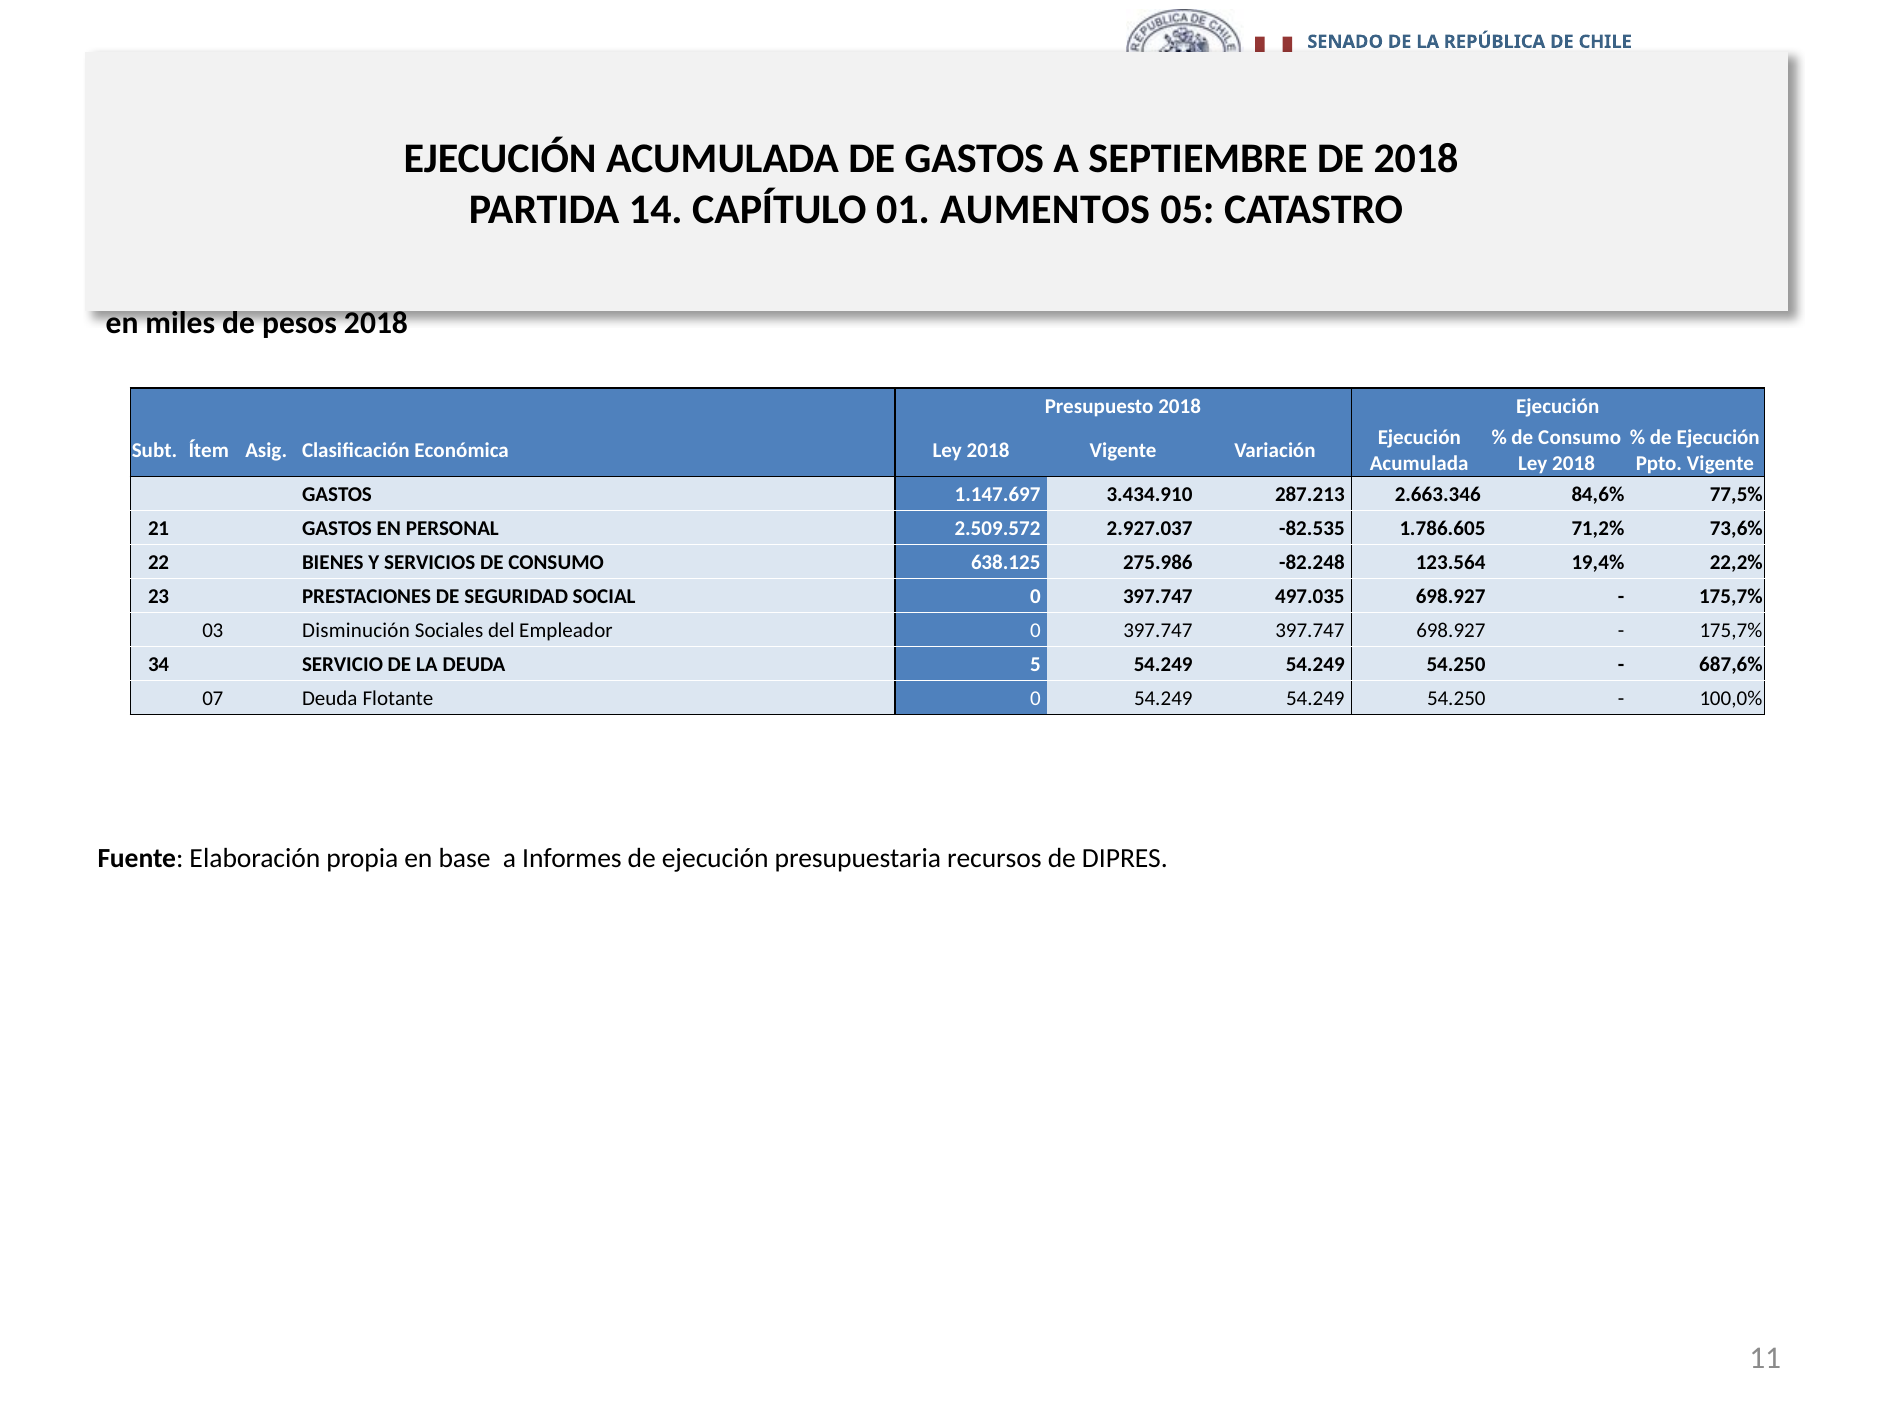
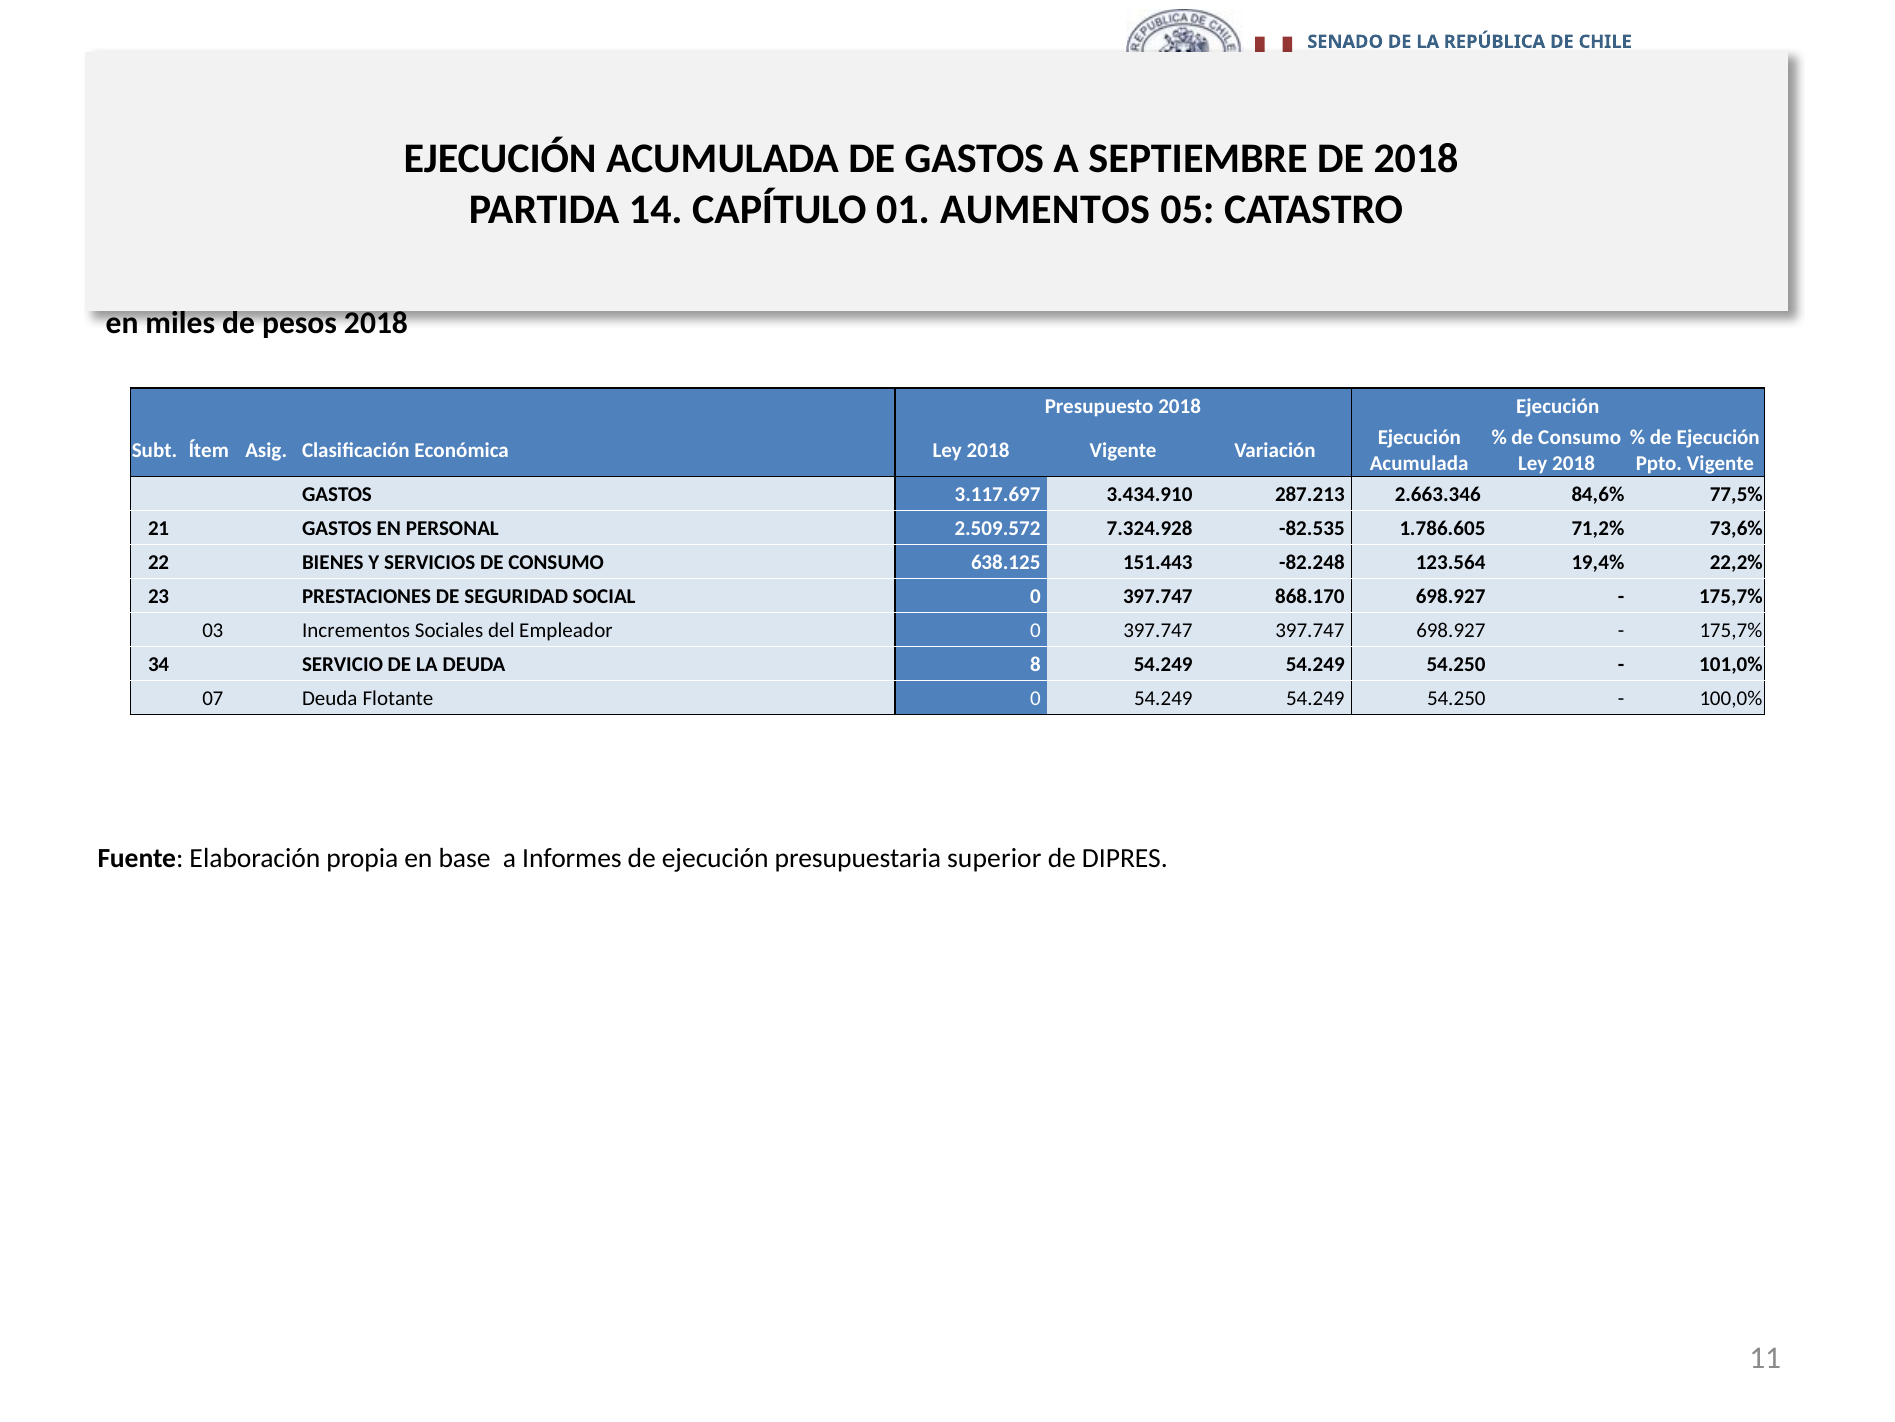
1.147.697: 1.147.697 -> 3.117.697
2.927.037: 2.927.037 -> 7.324.928
275.986: 275.986 -> 151.443
497.035: 497.035 -> 868.170
Disminución: Disminución -> Incrementos
5: 5 -> 8
687,6%: 687,6% -> 101,0%
recursos: recursos -> superior
